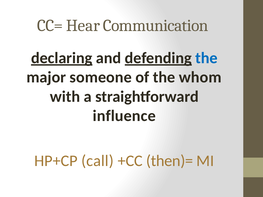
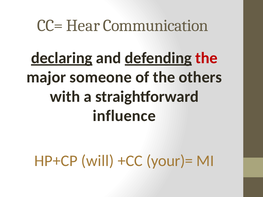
the at (207, 58) colour: blue -> red
whom: whom -> others
call: call -> will
then)=: then)= -> your)=
